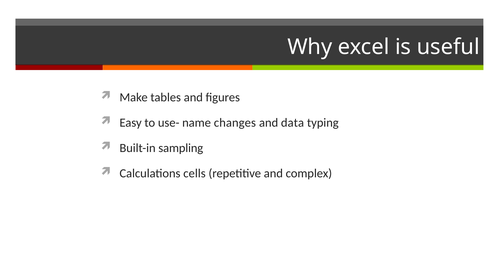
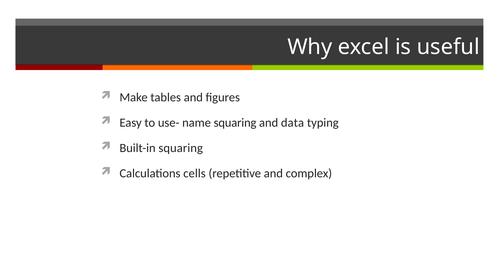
name changes: changes -> squaring
Built-in sampling: sampling -> squaring
